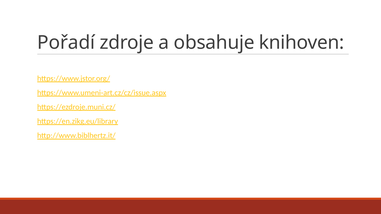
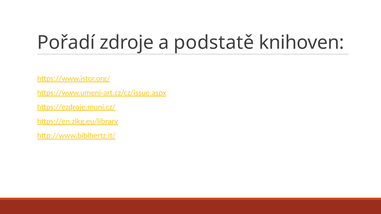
obsahuje: obsahuje -> podstatě
